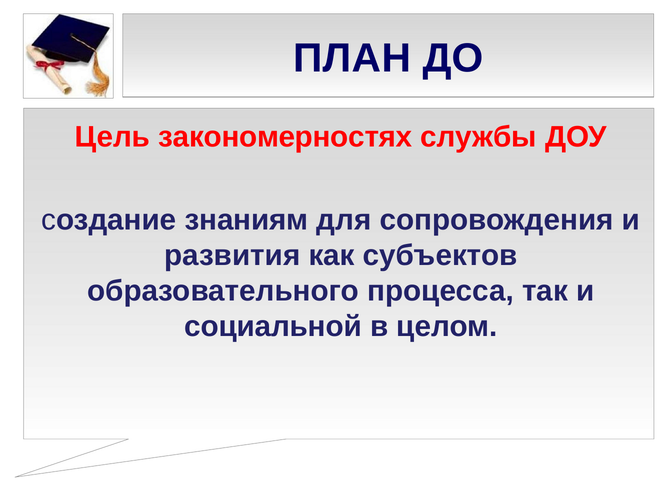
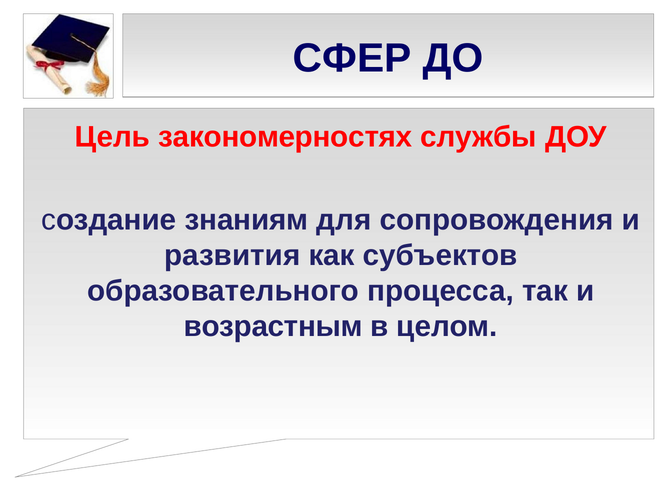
ПЛАН: ПЛАН -> СФЕР
социальной: социальной -> возрастным
